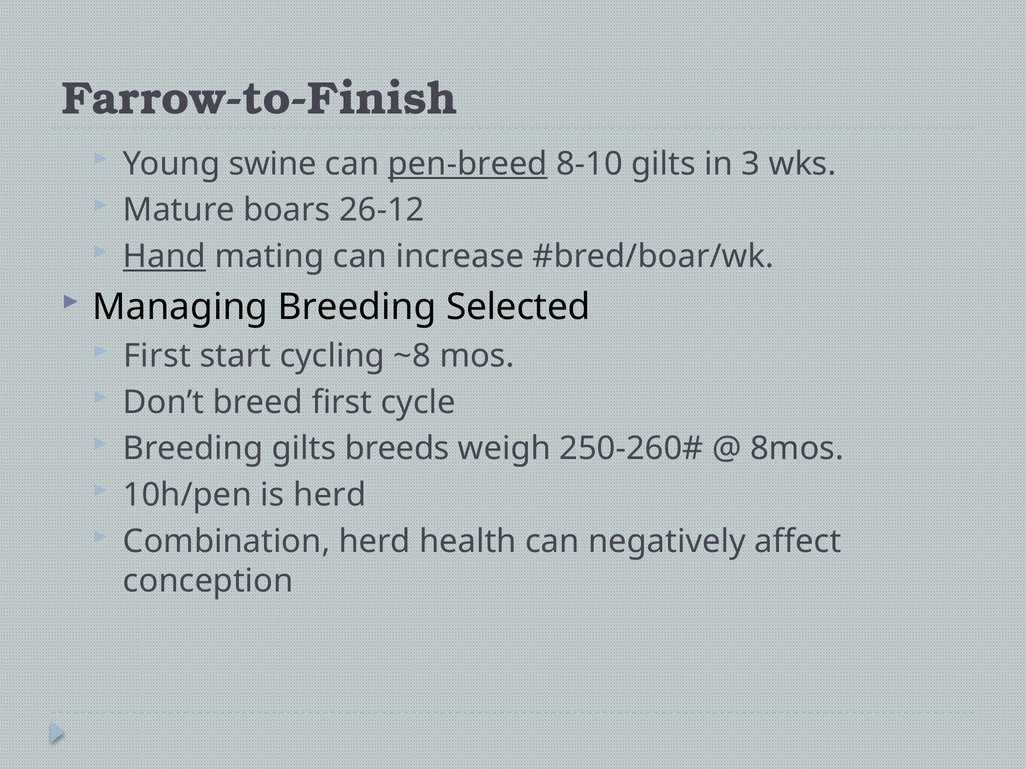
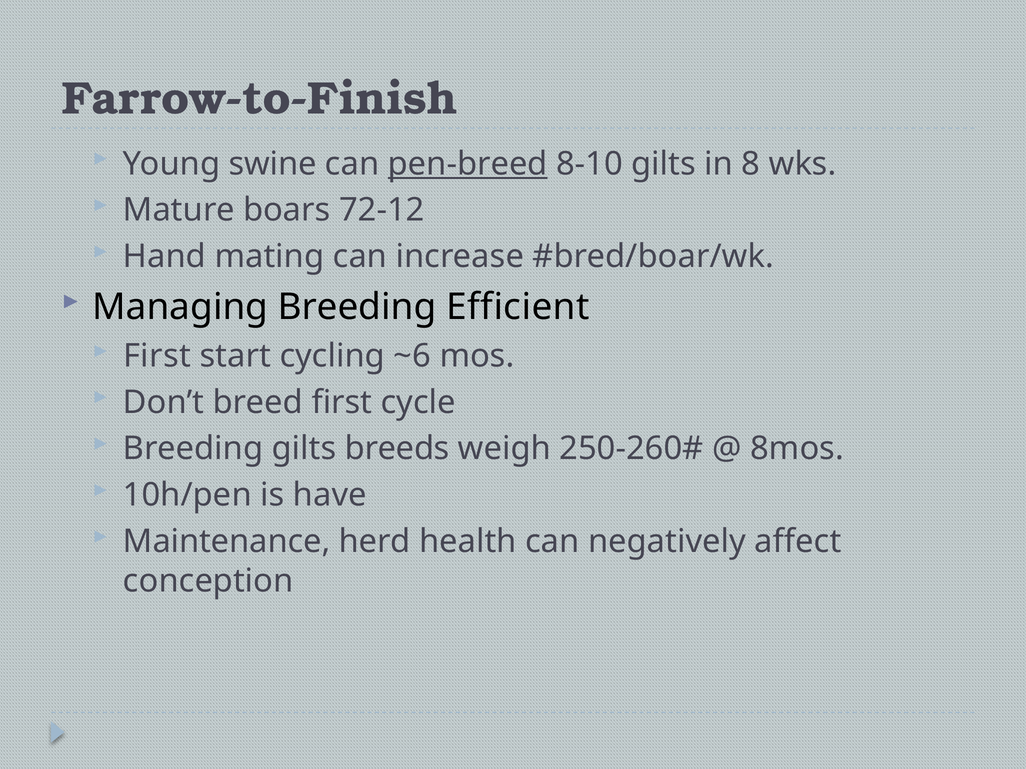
3: 3 -> 8
26-12: 26-12 -> 72-12
Hand underline: present -> none
Selected: Selected -> Efficient
~8: ~8 -> ~6
is herd: herd -> have
Combination: Combination -> Maintenance
